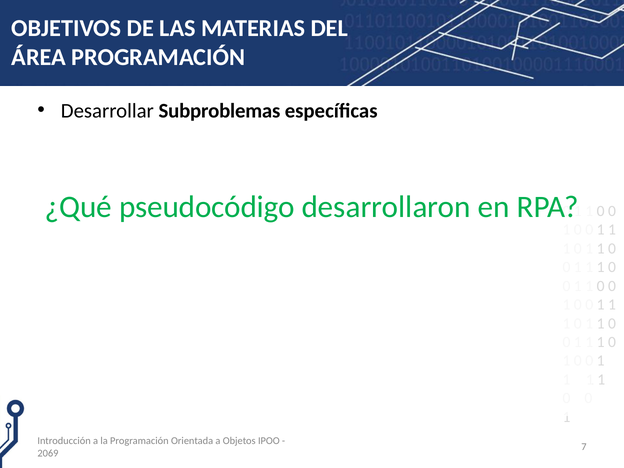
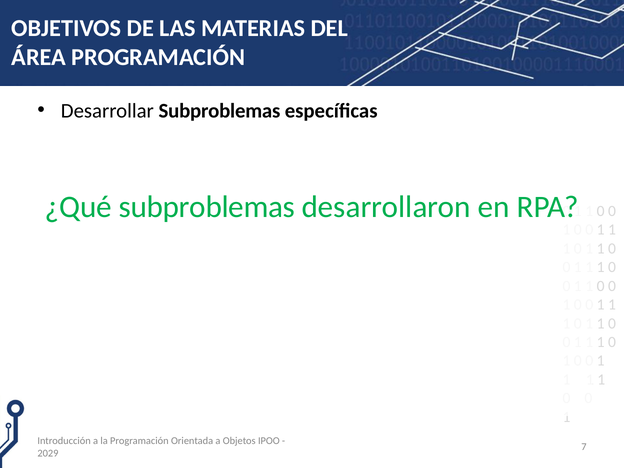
¿Qué pseudocódigo: pseudocódigo -> subproblemas
2069: 2069 -> 2029
